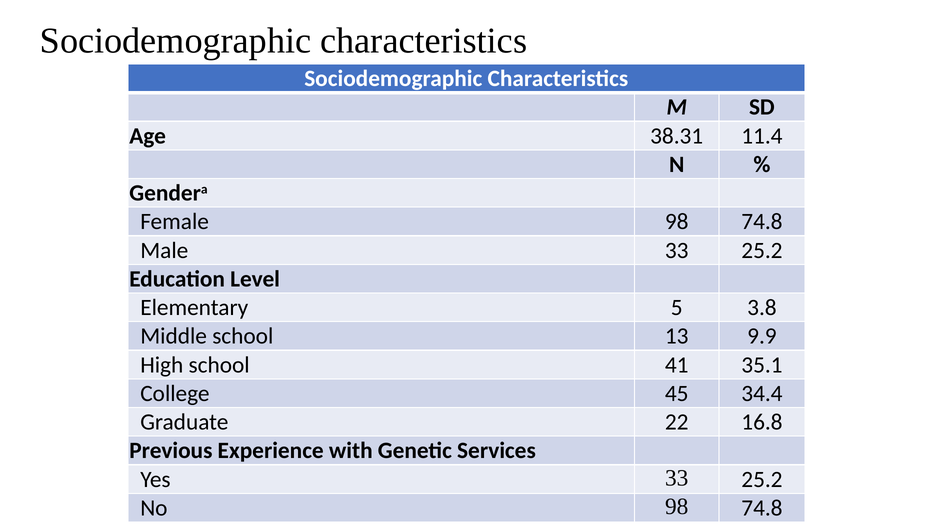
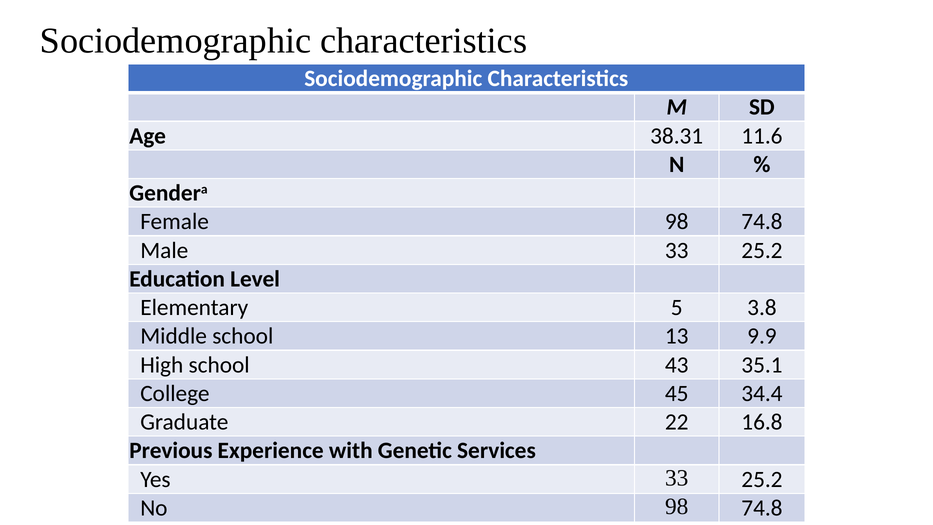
11.4: 11.4 -> 11.6
41: 41 -> 43
